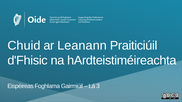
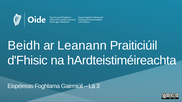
Chuid: Chuid -> Beidh
